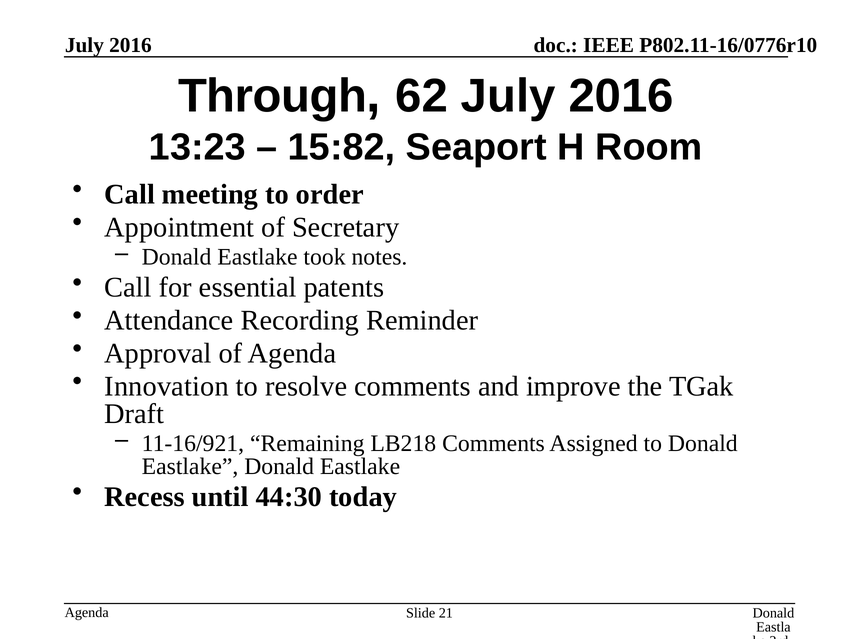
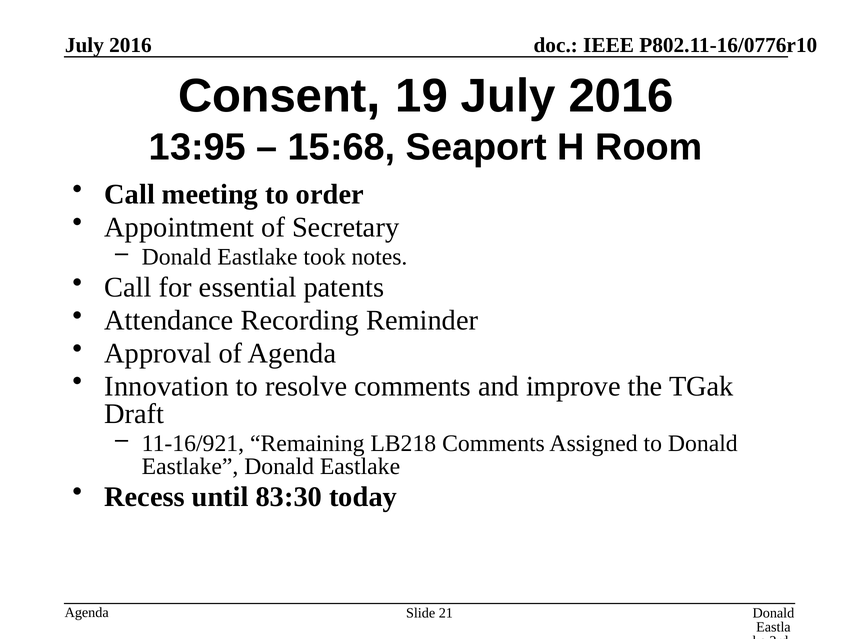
Through: Through -> Consent
62: 62 -> 19
13:23: 13:23 -> 13:95
15:82: 15:82 -> 15:68
44:30: 44:30 -> 83:30
